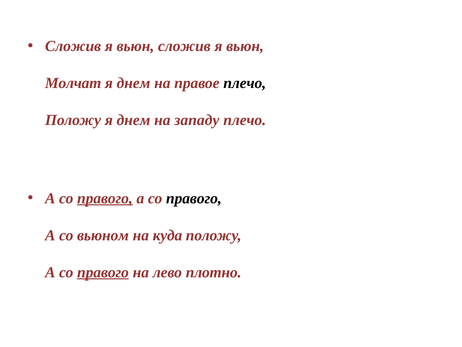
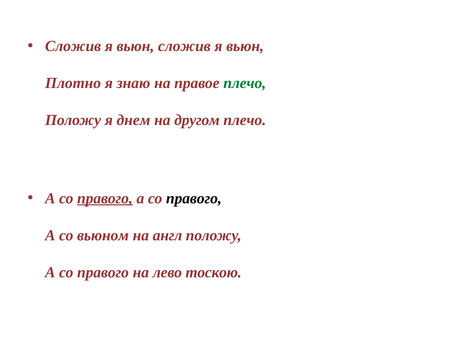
Молчат: Молчат -> Плотно
днем at (133, 83): днем -> знаю
плечо at (245, 83) colour: black -> green
западу: западу -> другом
куда: куда -> англ
правого at (103, 272) underline: present -> none
плотно: плотно -> тоскою
